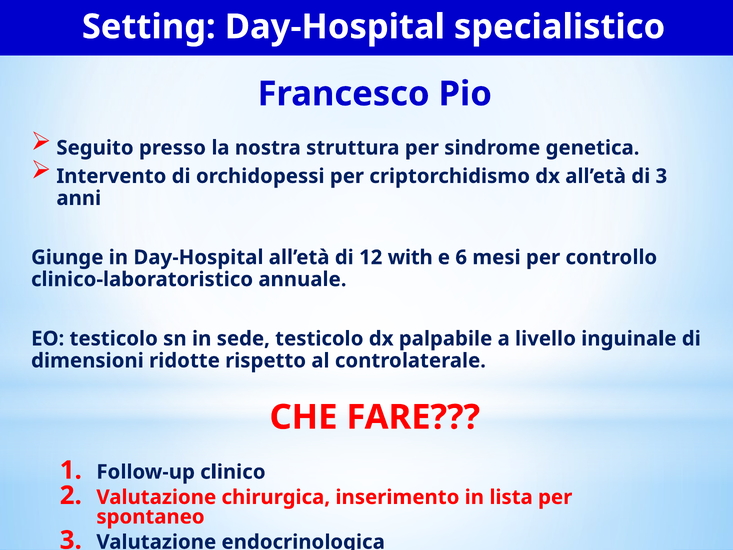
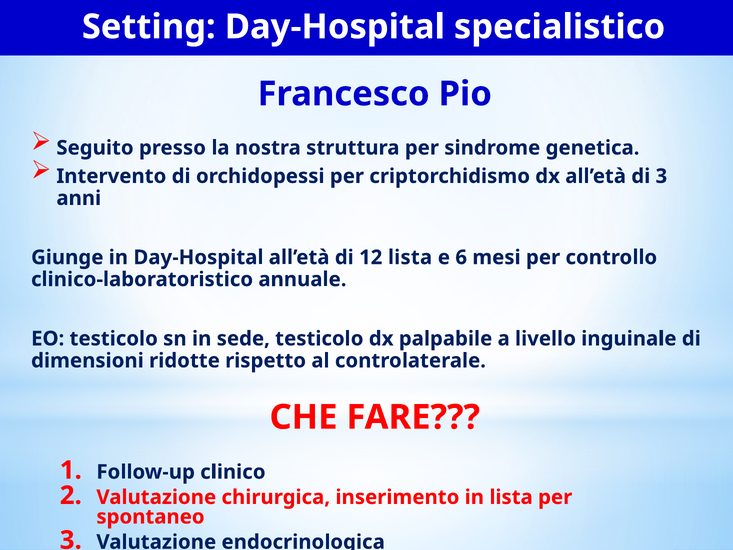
12 with: with -> lista
